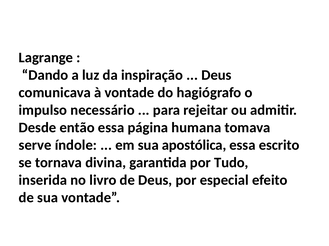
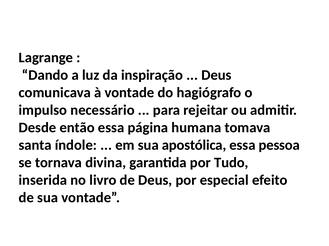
serve: serve -> santa
escrito: escrito -> pessoa
